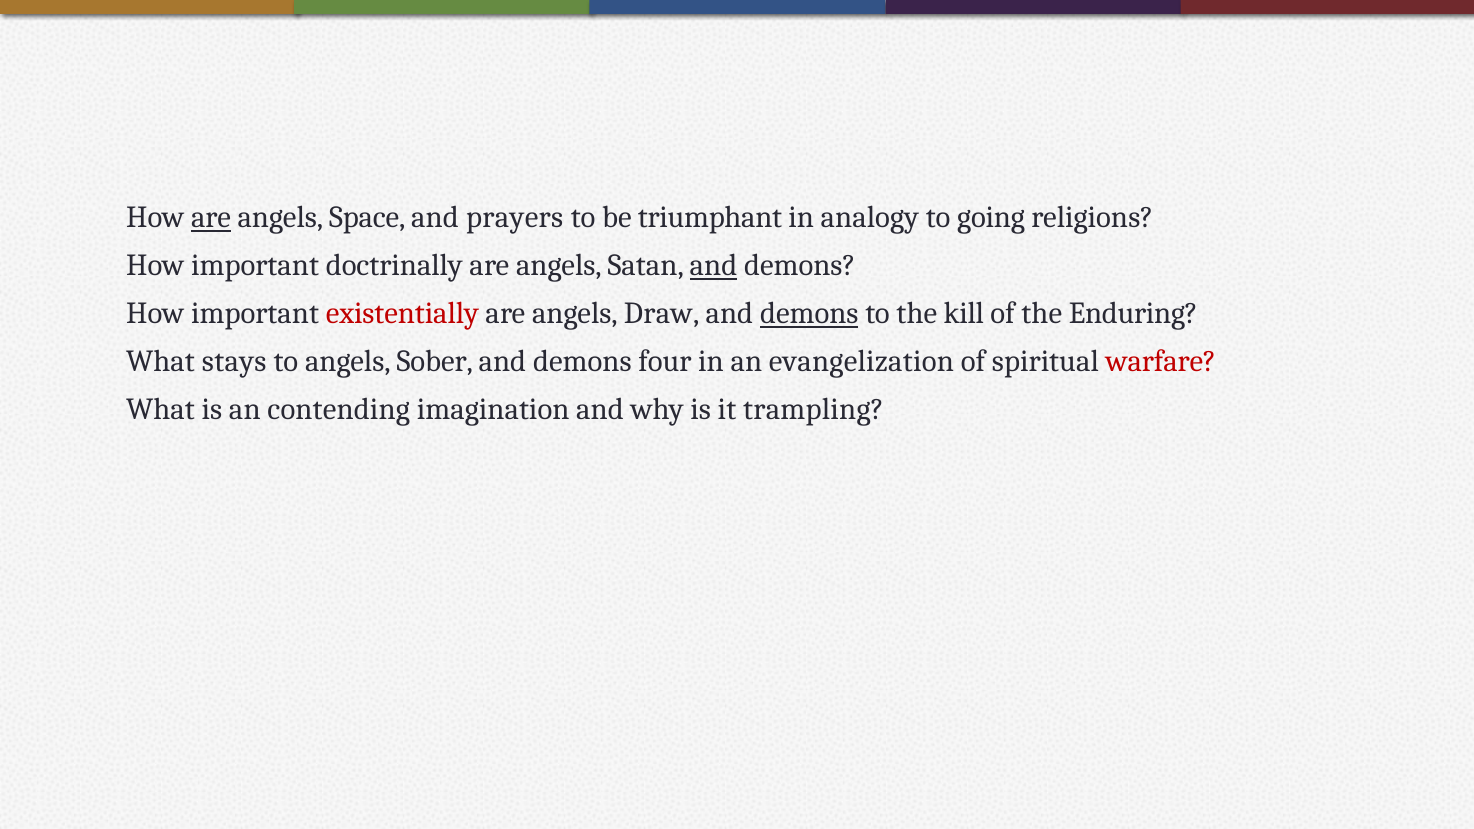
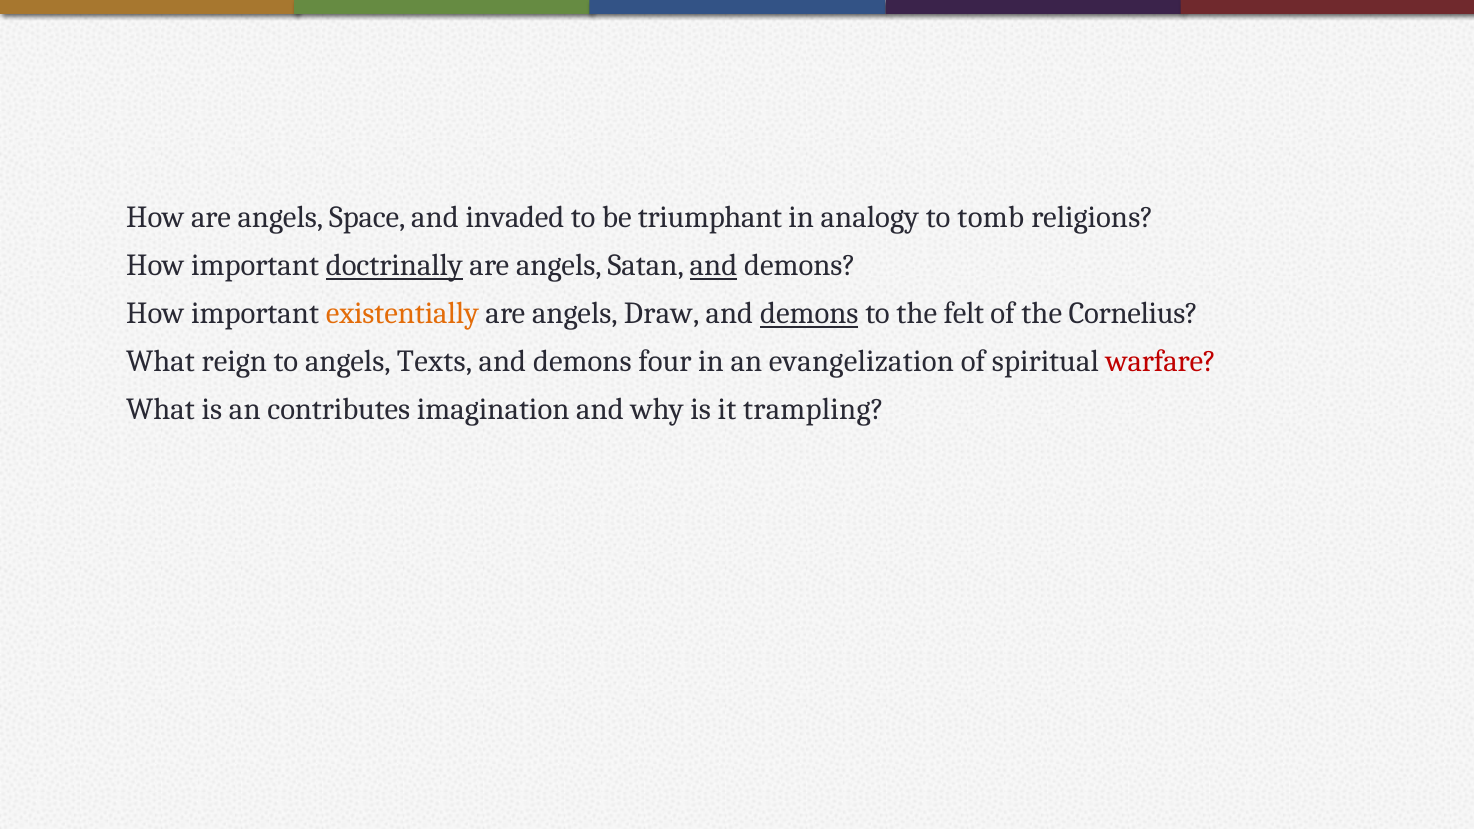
are at (211, 218) underline: present -> none
prayers: prayers -> invaded
going: going -> tomb
doctrinally underline: none -> present
existentially colour: red -> orange
kill: kill -> felt
Enduring: Enduring -> Cornelius
stays: stays -> reign
Sober: Sober -> Texts
contending: contending -> contributes
